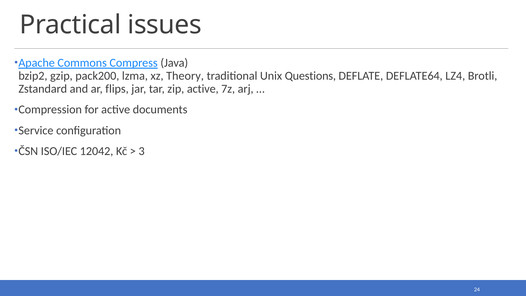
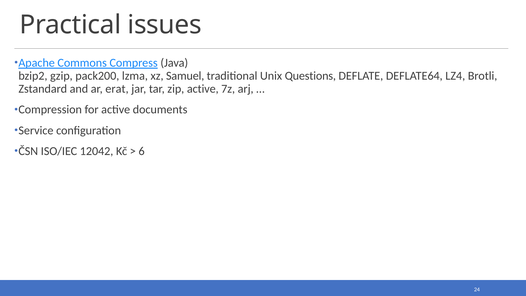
Theory: Theory -> Samuel
flips: flips -> erat
3: 3 -> 6
